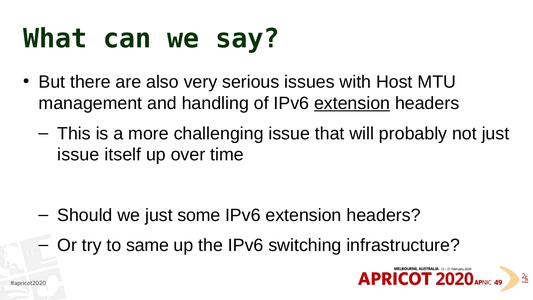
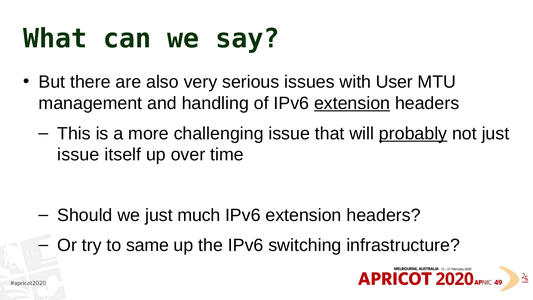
Host: Host -> User
probably underline: none -> present
some: some -> much
